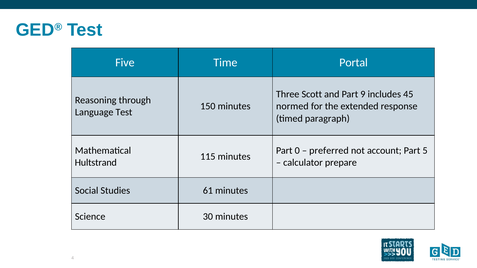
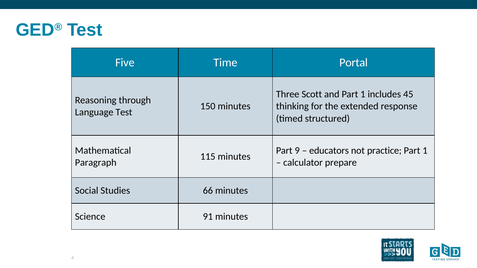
and Part 9: 9 -> 1
normed: normed -> thinking
paragraph: paragraph -> structured
0: 0 -> 9
preferred: preferred -> educators
account: account -> practice
5 at (425, 151): 5 -> 1
Hultstrand: Hultstrand -> Paragraph
61: 61 -> 66
30: 30 -> 91
